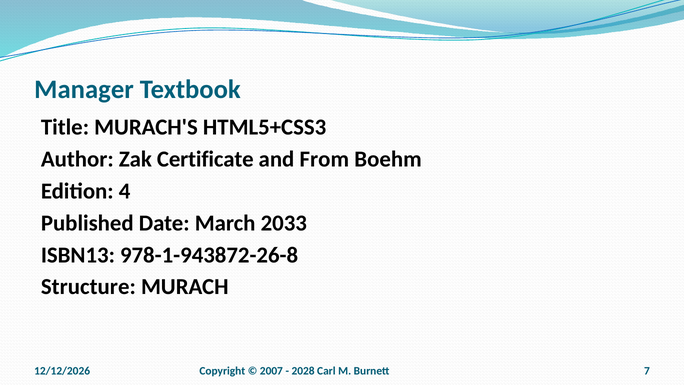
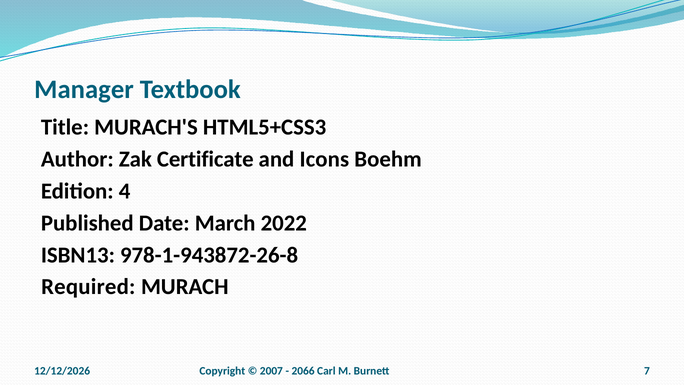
From: From -> Icons
2033: 2033 -> 2022
Structure: Structure -> Required
2028: 2028 -> 2066
